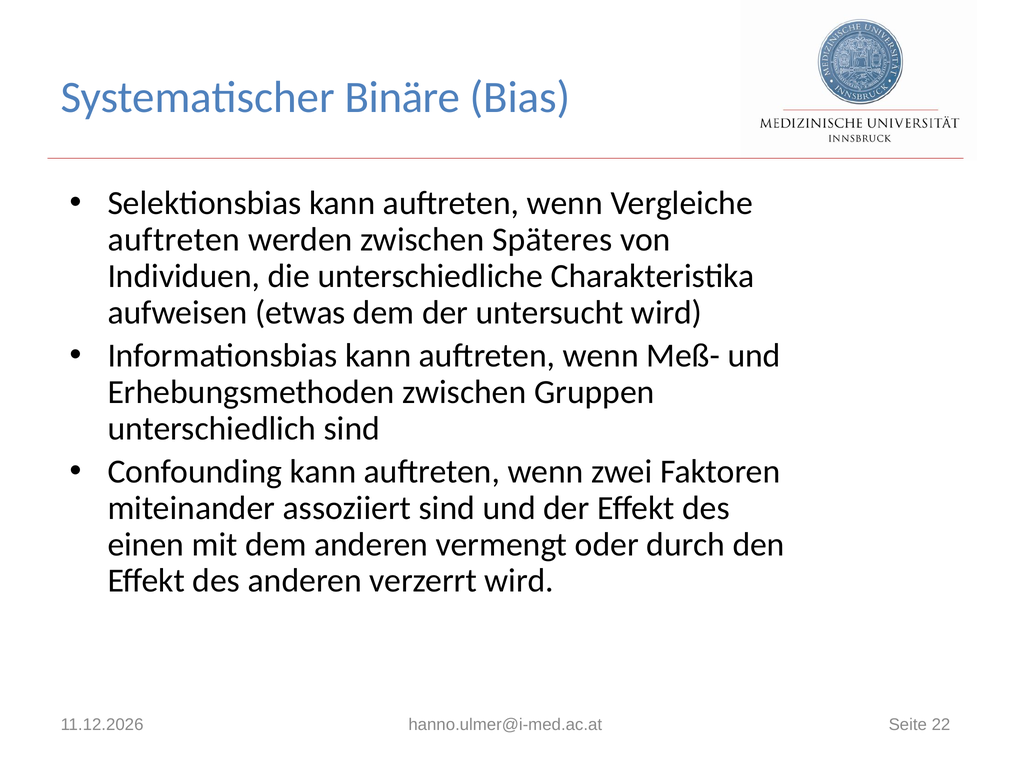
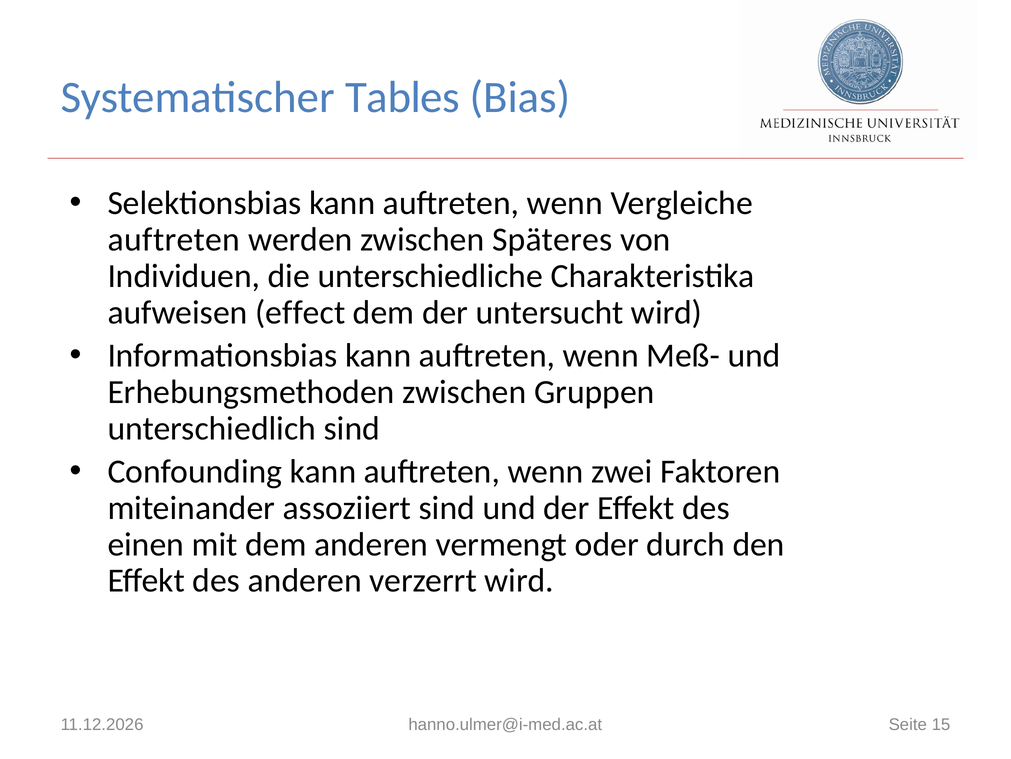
Binäre: Binäre -> Tables
etwas: etwas -> effect
22: 22 -> 15
